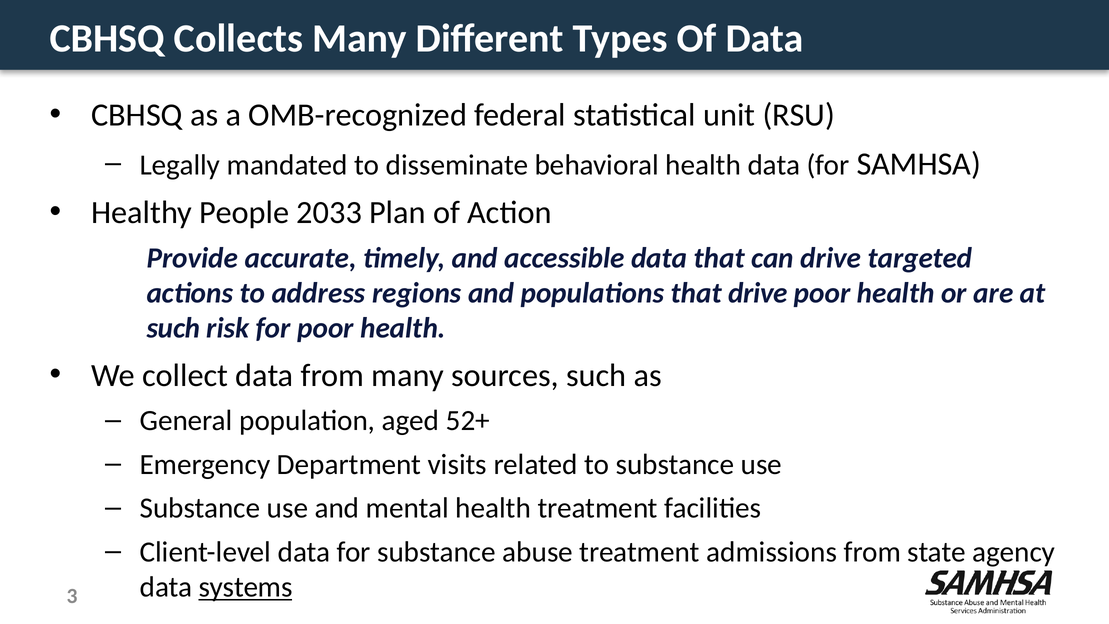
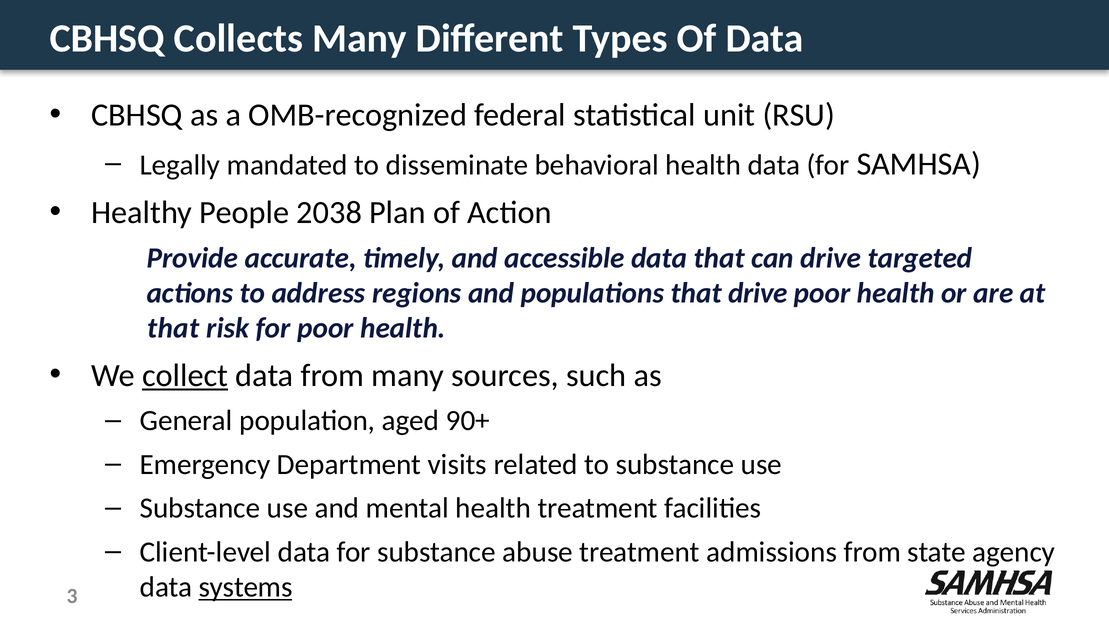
2033: 2033 -> 2038
such at (173, 328): such -> that
collect underline: none -> present
52+: 52+ -> 90+
